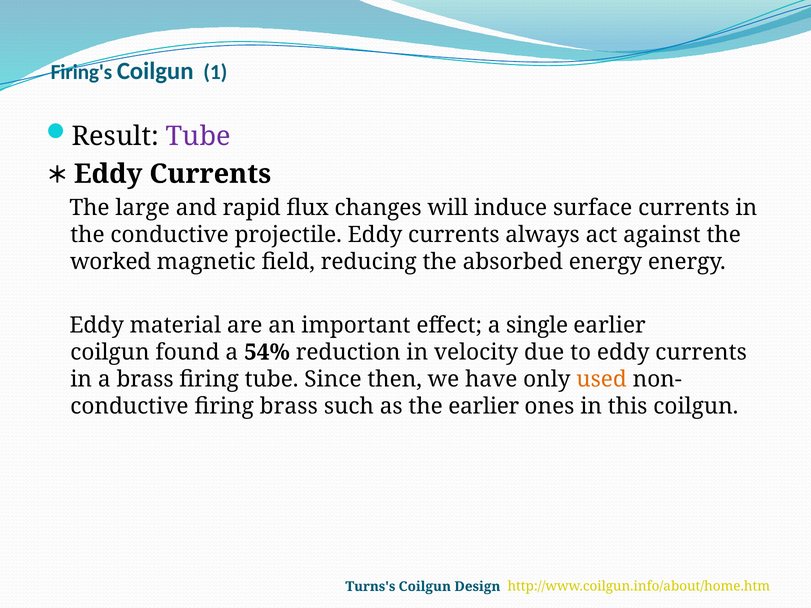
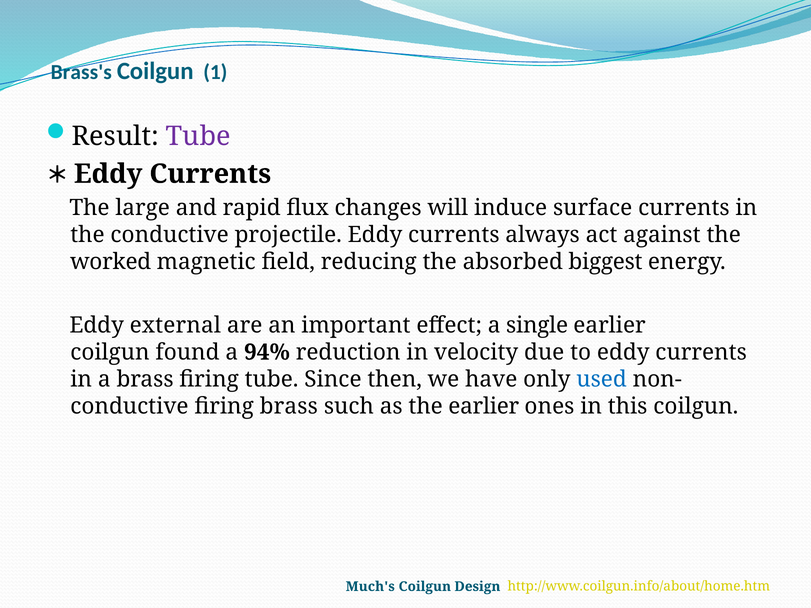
Firing's: Firing's -> Brass's
absorbed energy: energy -> biggest
material: material -> external
54%: 54% -> 94%
used colour: orange -> blue
Turns's: Turns's -> Much's
